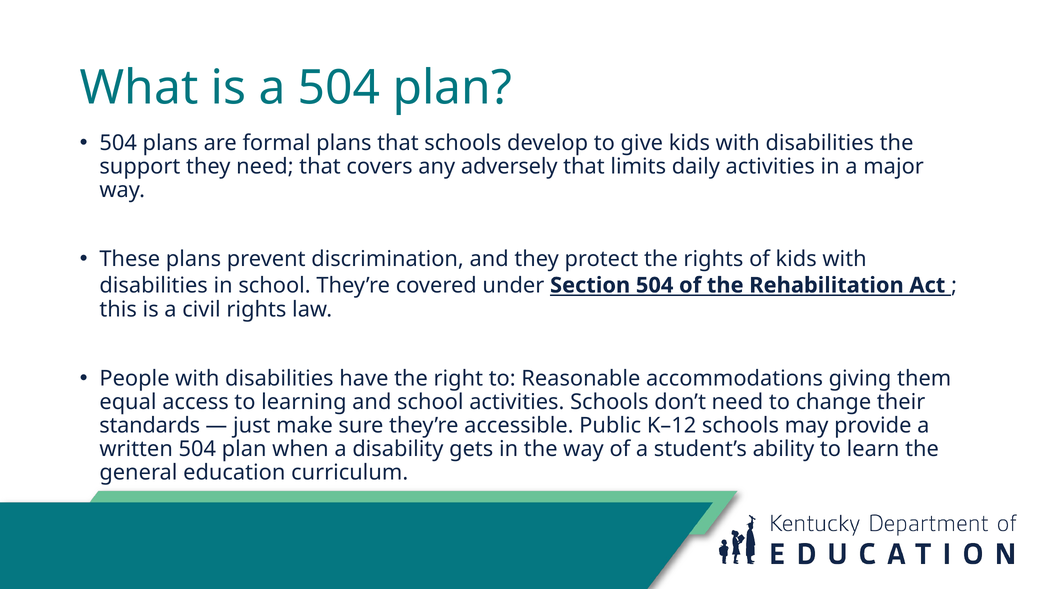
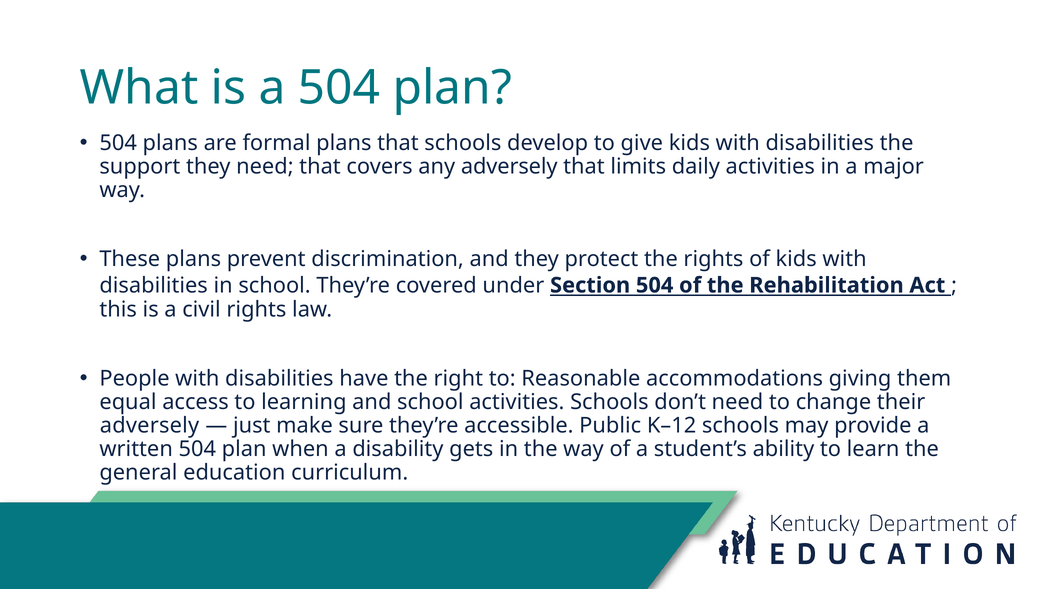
standards at (150, 426): standards -> adversely
